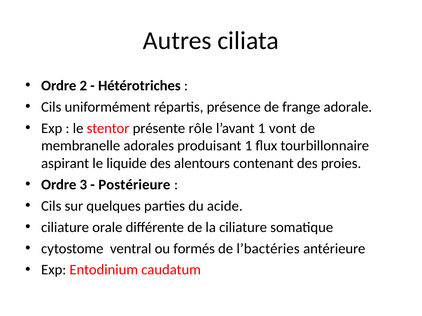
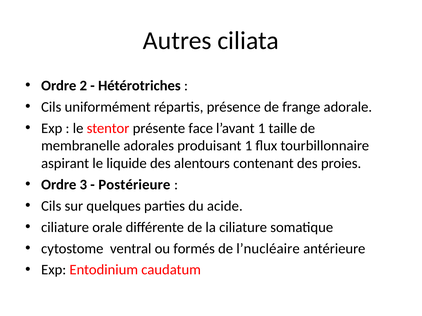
rôle: rôle -> face
vont: vont -> taille
l’bactéries: l’bactéries -> l’nucléaire
